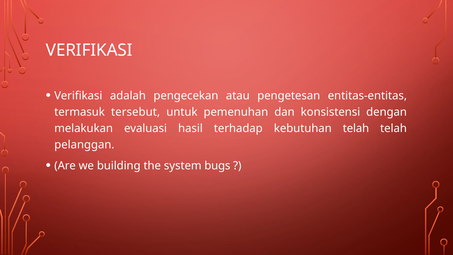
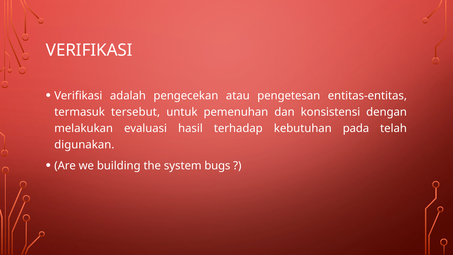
kebutuhan telah: telah -> pada
pelanggan: pelanggan -> digunakan
